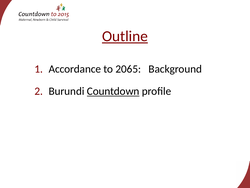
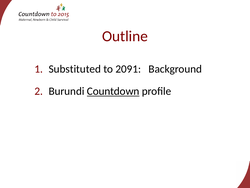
Outline underline: present -> none
Accordance: Accordance -> Substituted
2065: 2065 -> 2091
